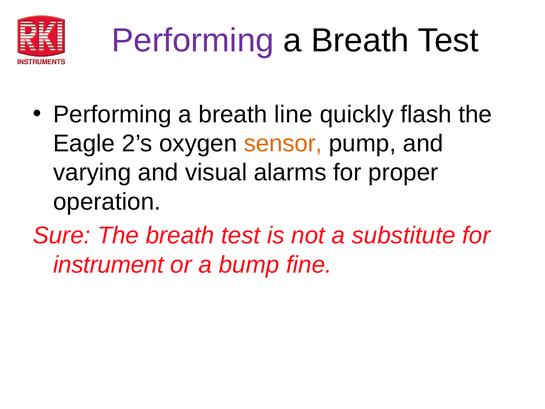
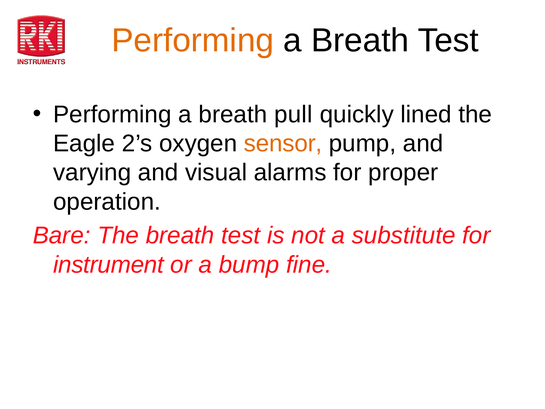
Performing at (193, 40) colour: purple -> orange
line: line -> pull
flash: flash -> lined
Sure: Sure -> Bare
